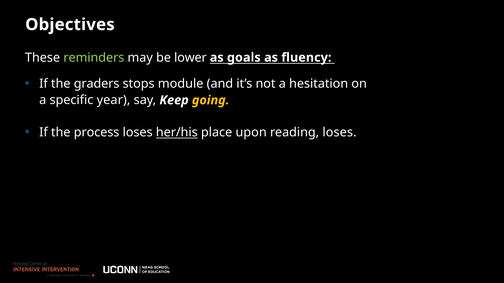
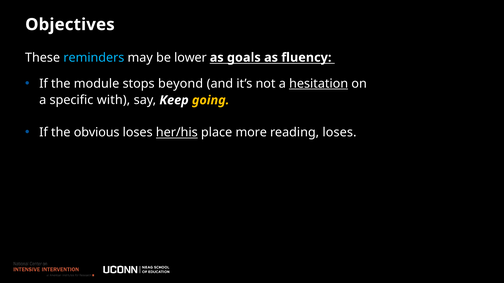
reminders colour: light green -> light blue
graders: graders -> module
module: module -> beyond
hesitation underline: none -> present
year: year -> with
process: process -> obvious
upon: upon -> more
